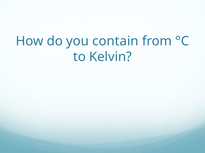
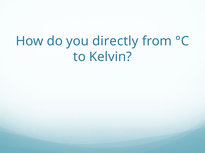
contain: contain -> directly
